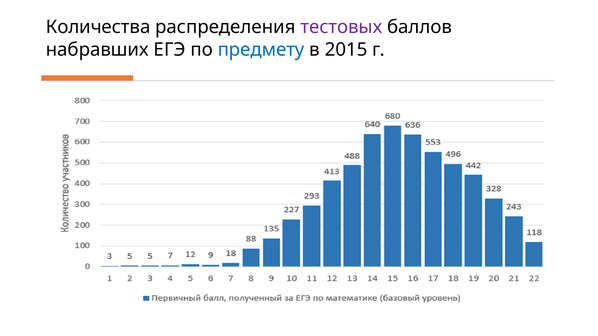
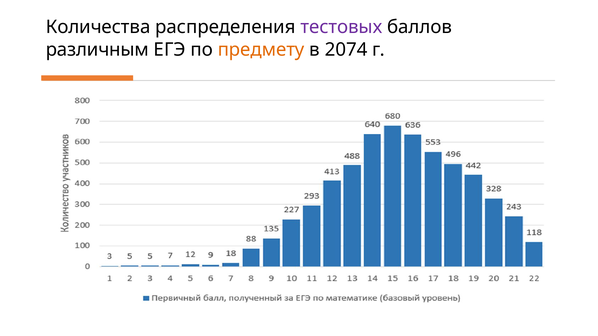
набравших: набравших -> различным
предмету colour: blue -> orange
2015: 2015 -> 2074
